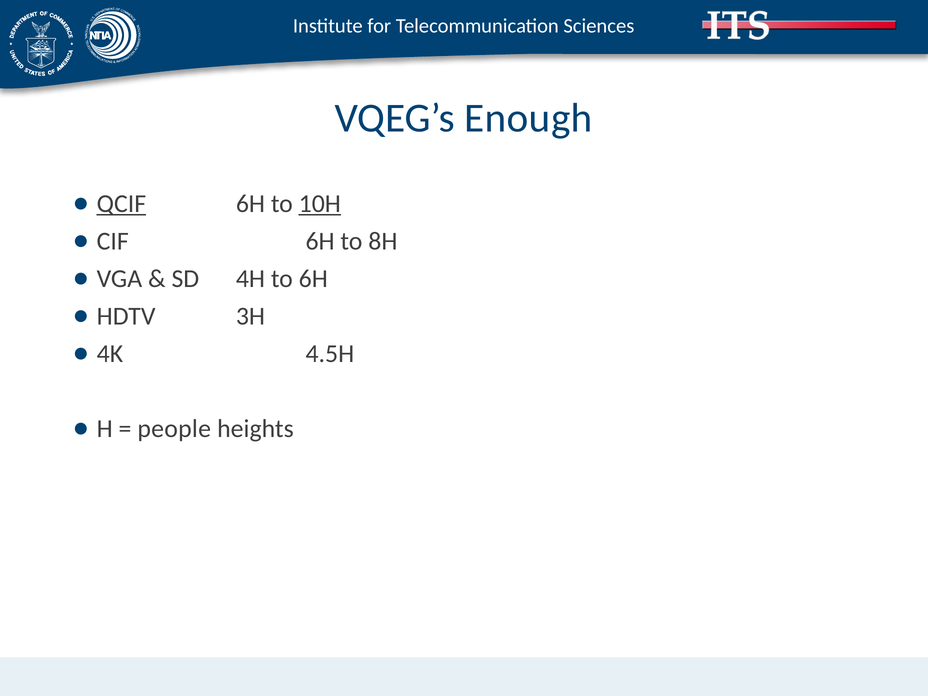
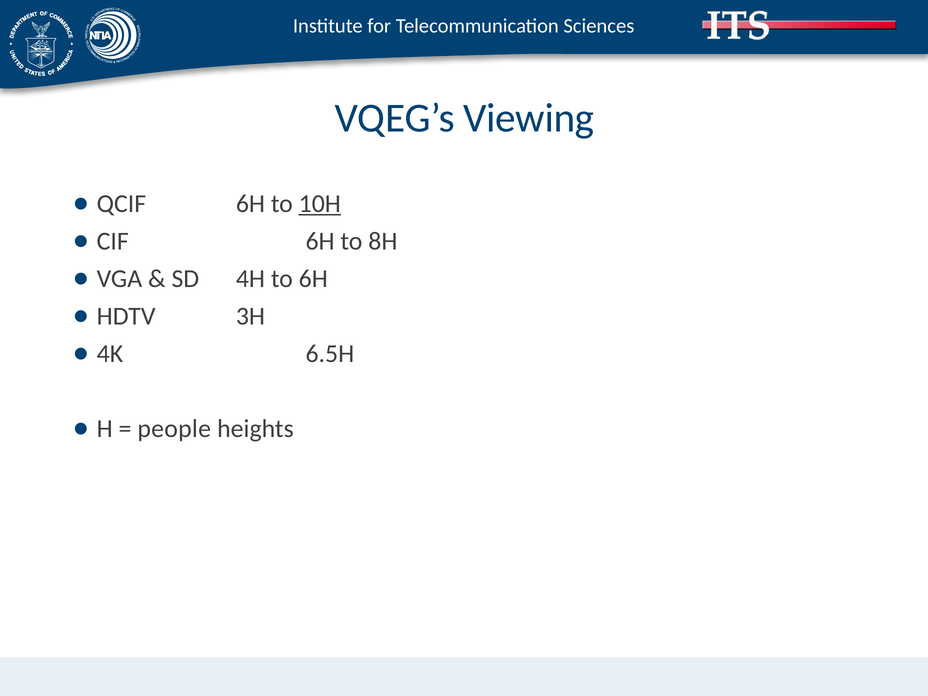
Enough: Enough -> Viewing
QCIF underline: present -> none
4.5H: 4.5H -> 6.5H
